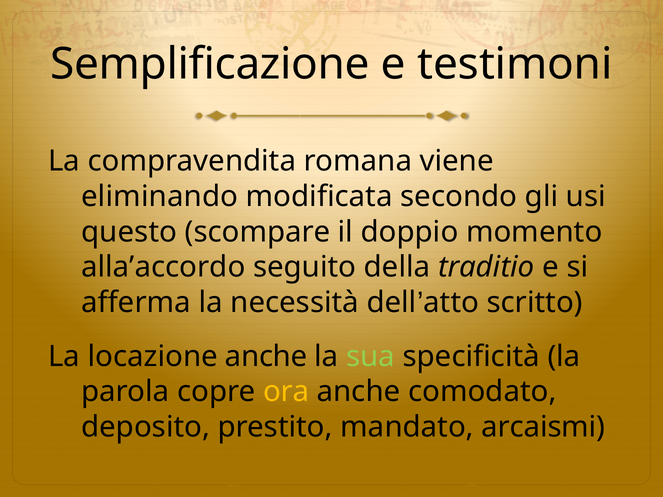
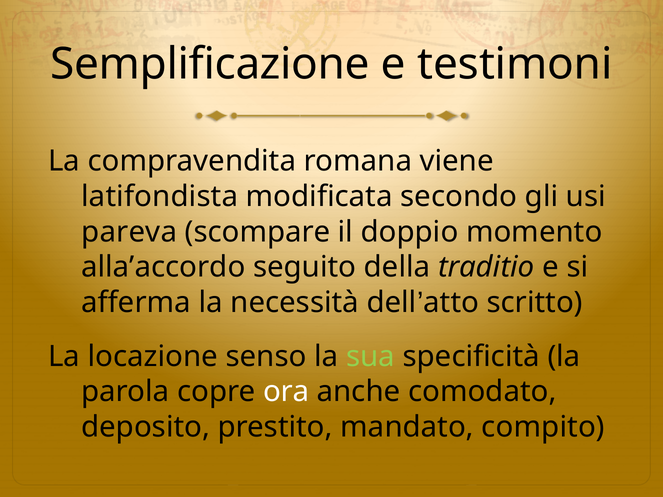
eliminando: eliminando -> latifondista
questo: questo -> pareva
locazione anche: anche -> senso
ora colour: yellow -> white
arcaismi: arcaismi -> compito
